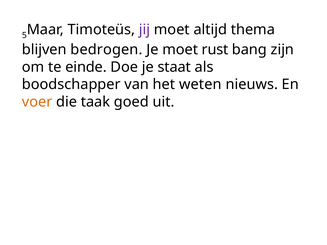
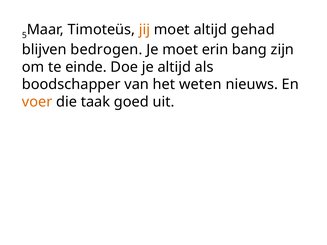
jij colour: purple -> orange
thema: thema -> gehad
rust: rust -> erin
je staat: staat -> altijd
